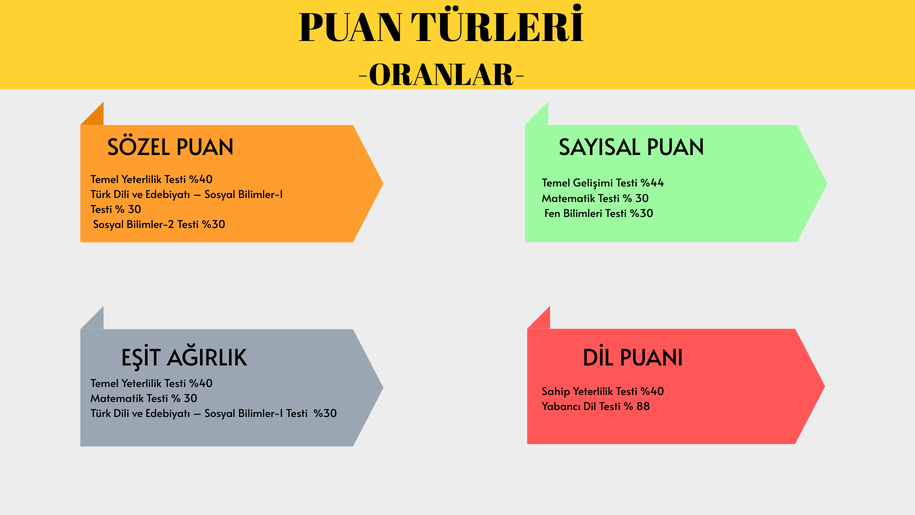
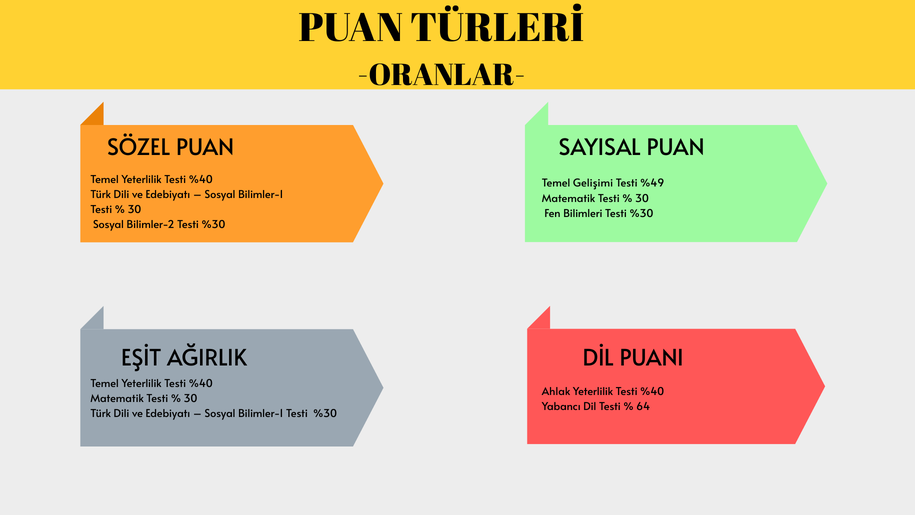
%44: %44 -> %49
Sahip: Sahip -> Ahlak
88: 88 -> 64
